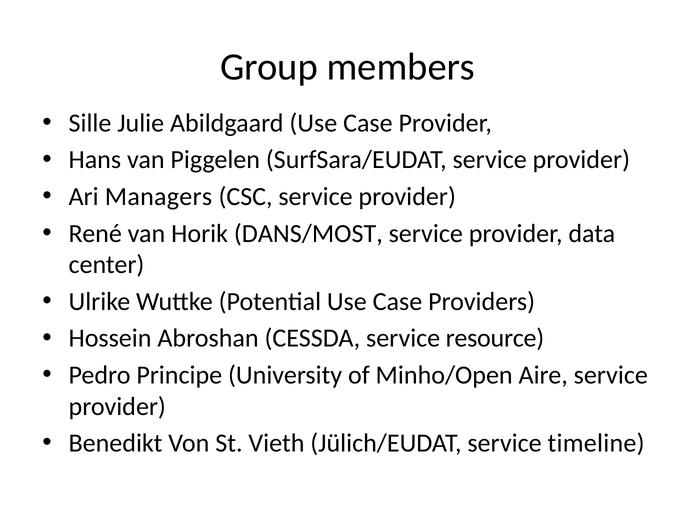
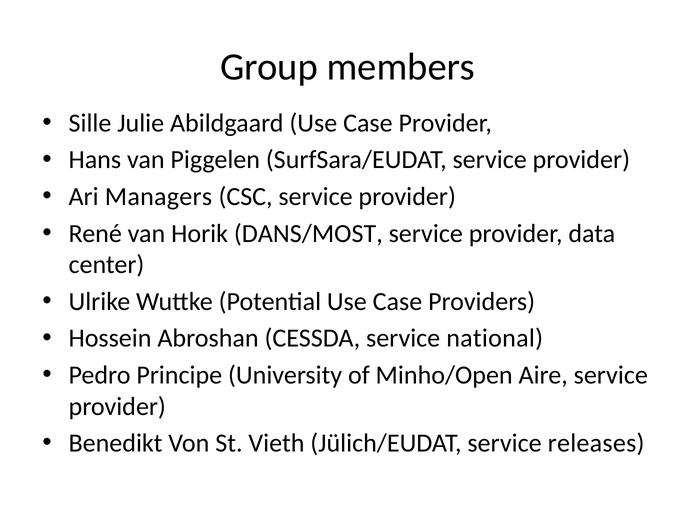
resource: resource -> national
timeline: timeline -> releases
